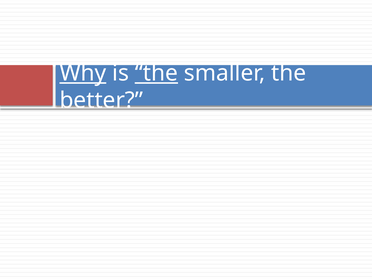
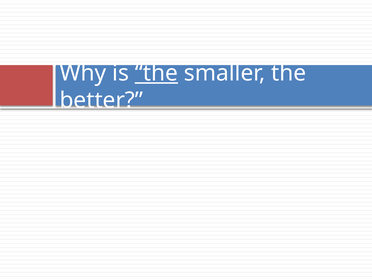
Why underline: present -> none
